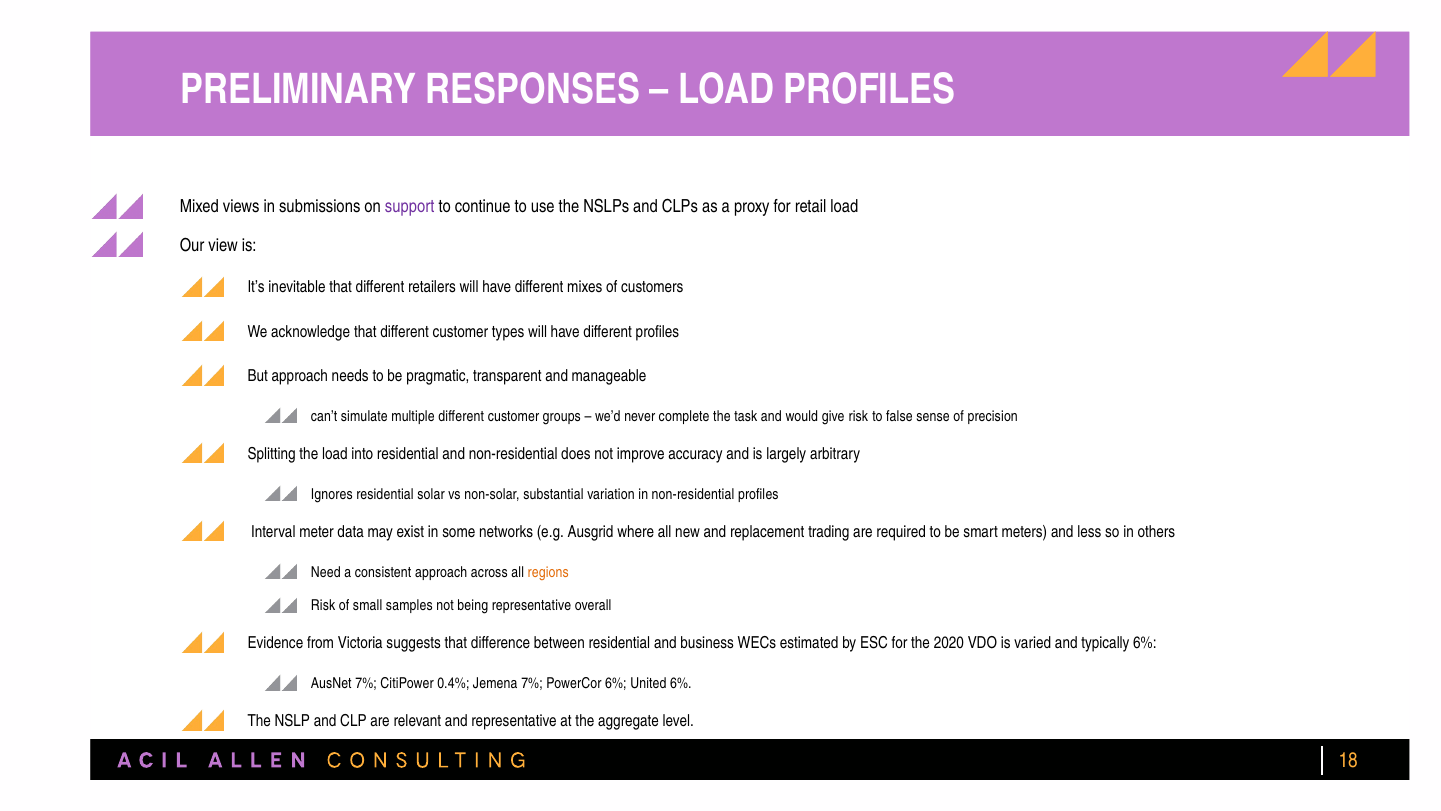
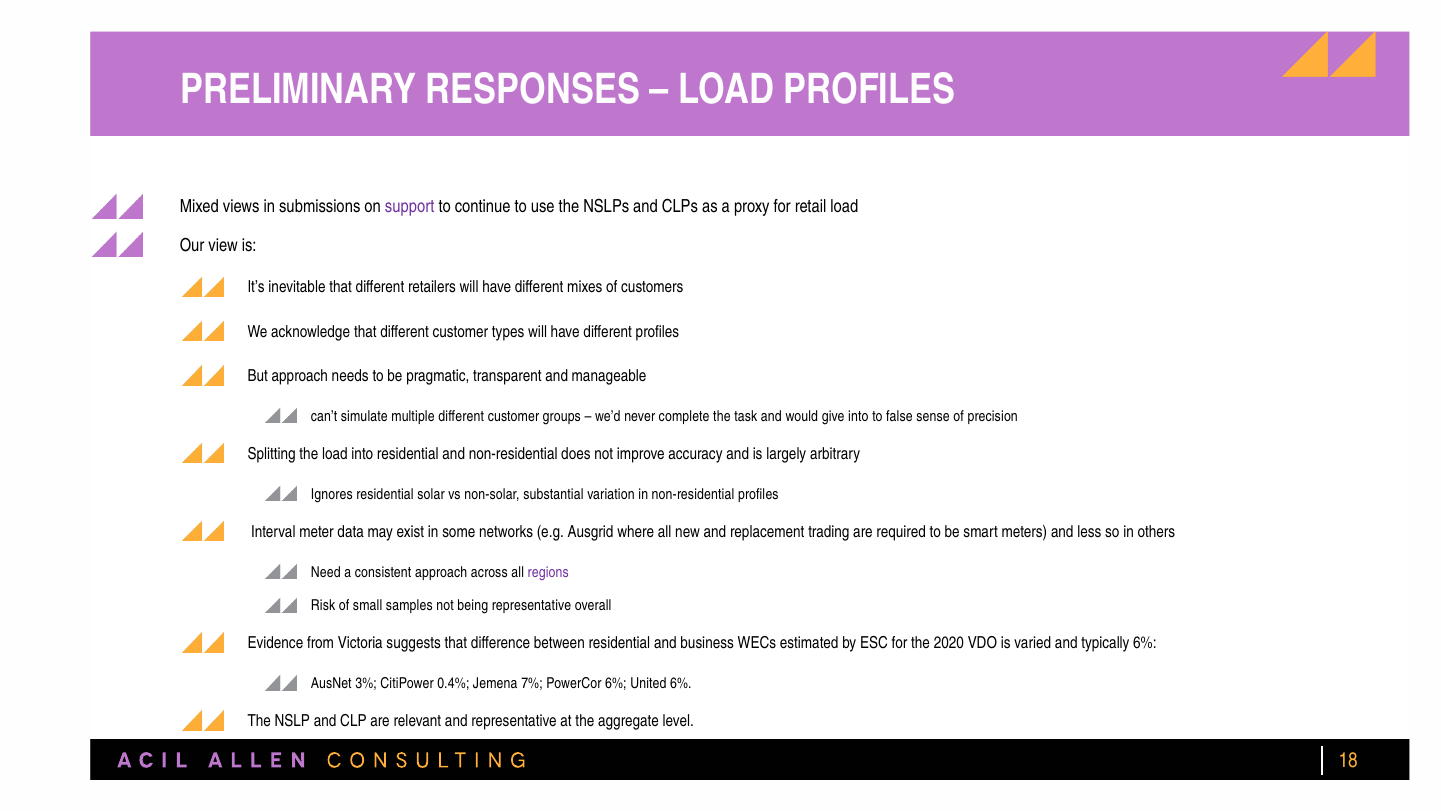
give risk: risk -> into
regions colour: orange -> purple
AusNet 7%: 7% -> 3%
